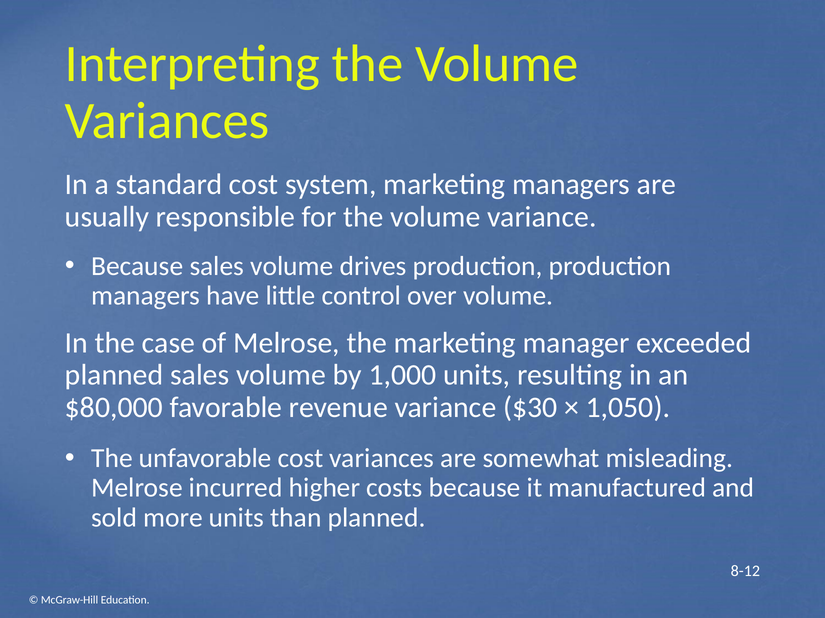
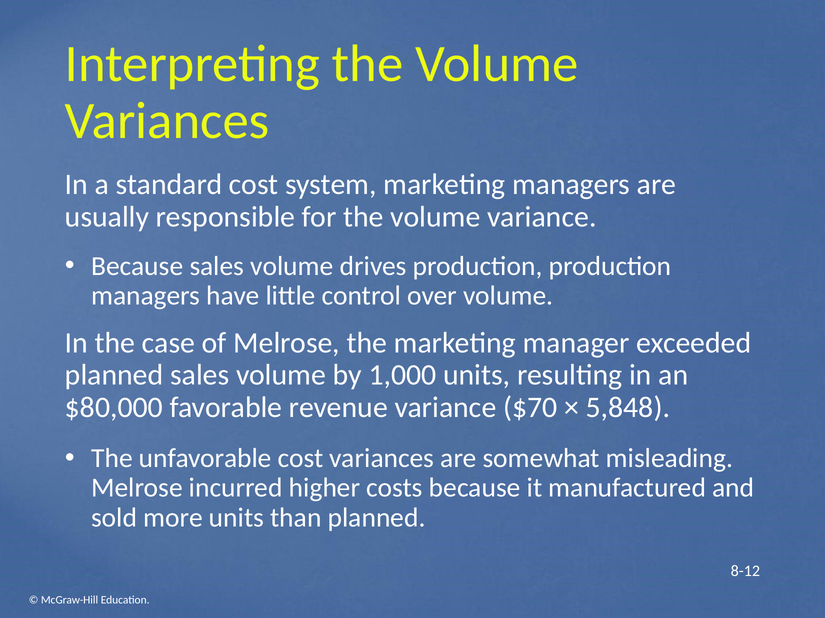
$30: $30 -> $70
1,050: 1,050 -> 5,848
